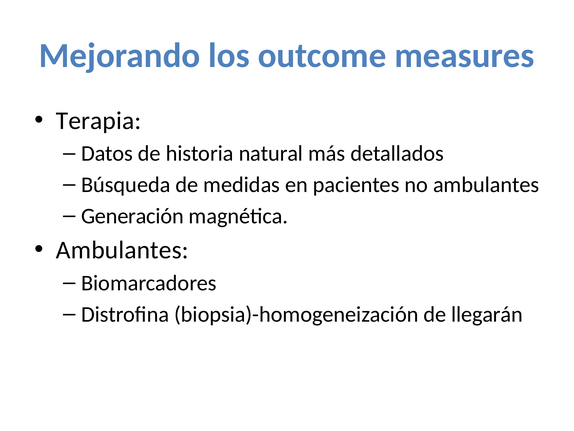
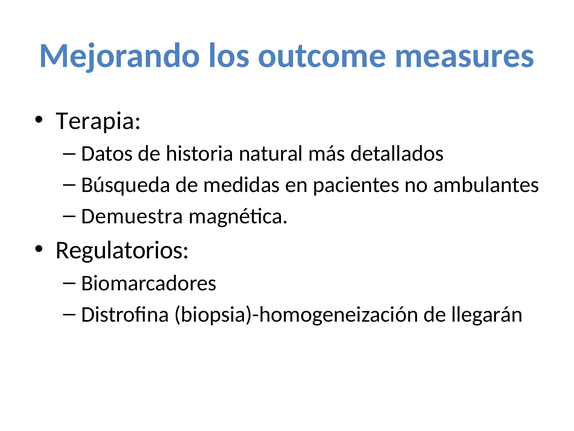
Generación: Generación -> Demuestra
Ambulantes at (122, 250): Ambulantes -> Regulatorios
